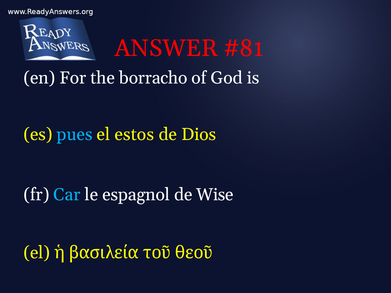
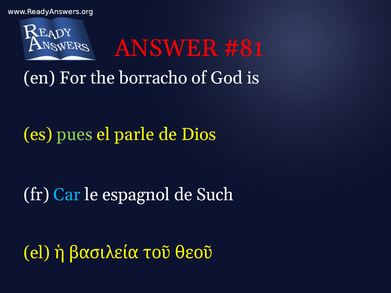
pues colour: light blue -> light green
estos: estos -> parle
Wise: Wise -> Such
